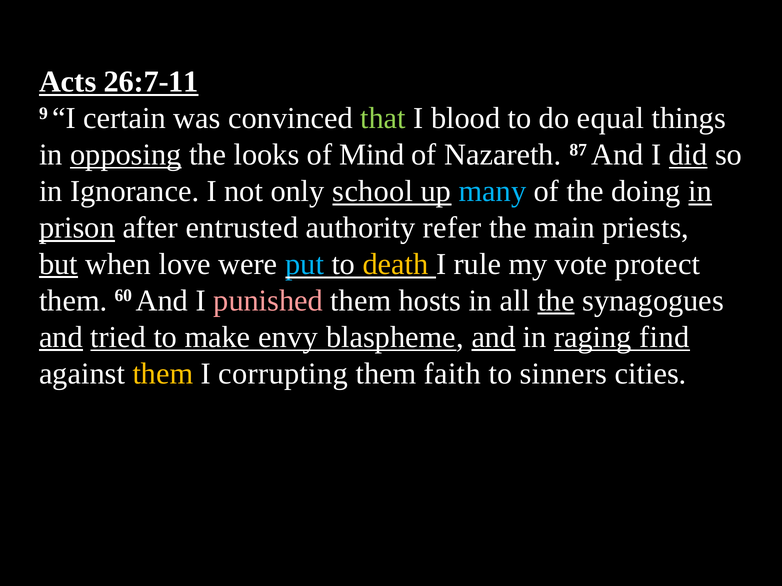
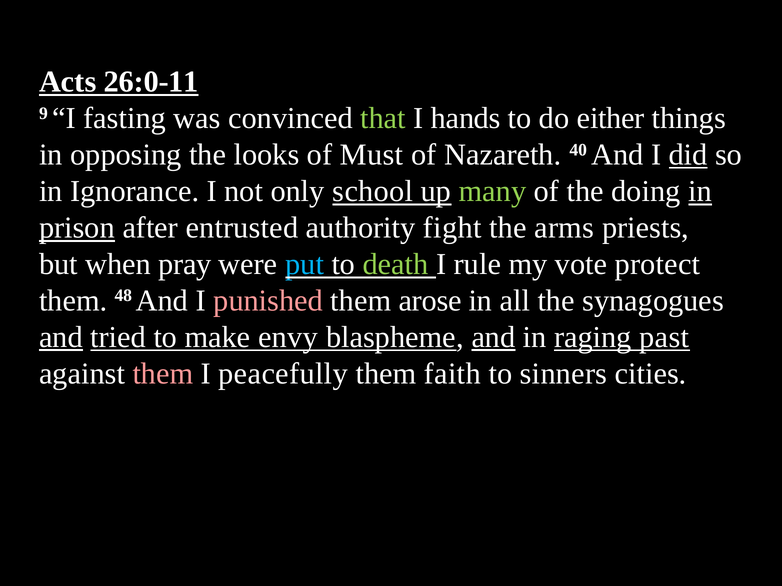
26:7-11: 26:7-11 -> 26:0-11
certain: certain -> fasting
blood: blood -> hands
equal: equal -> either
opposing underline: present -> none
Mind: Mind -> Must
87: 87 -> 40
many colour: light blue -> light green
refer: refer -> fight
main: main -> arms
but underline: present -> none
love: love -> pray
death colour: yellow -> light green
60: 60 -> 48
hosts: hosts -> arose
the at (556, 301) underline: present -> none
find: find -> past
them at (163, 374) colour: yellow -> pink
corrupting: corrupting -> peacefully
